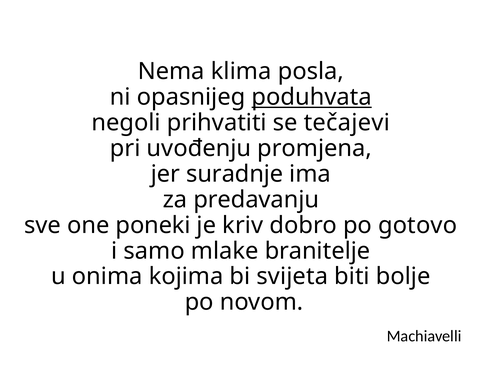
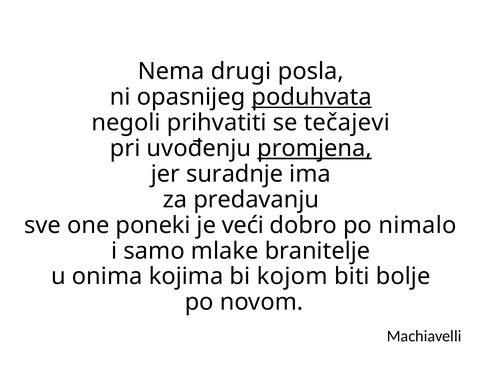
klima: klima -> drugi
promjena underline: none -> present
kriv: kriv -> veći
gotovo: gotovo -> nimalo
svijeta: svijeta -> kojom
